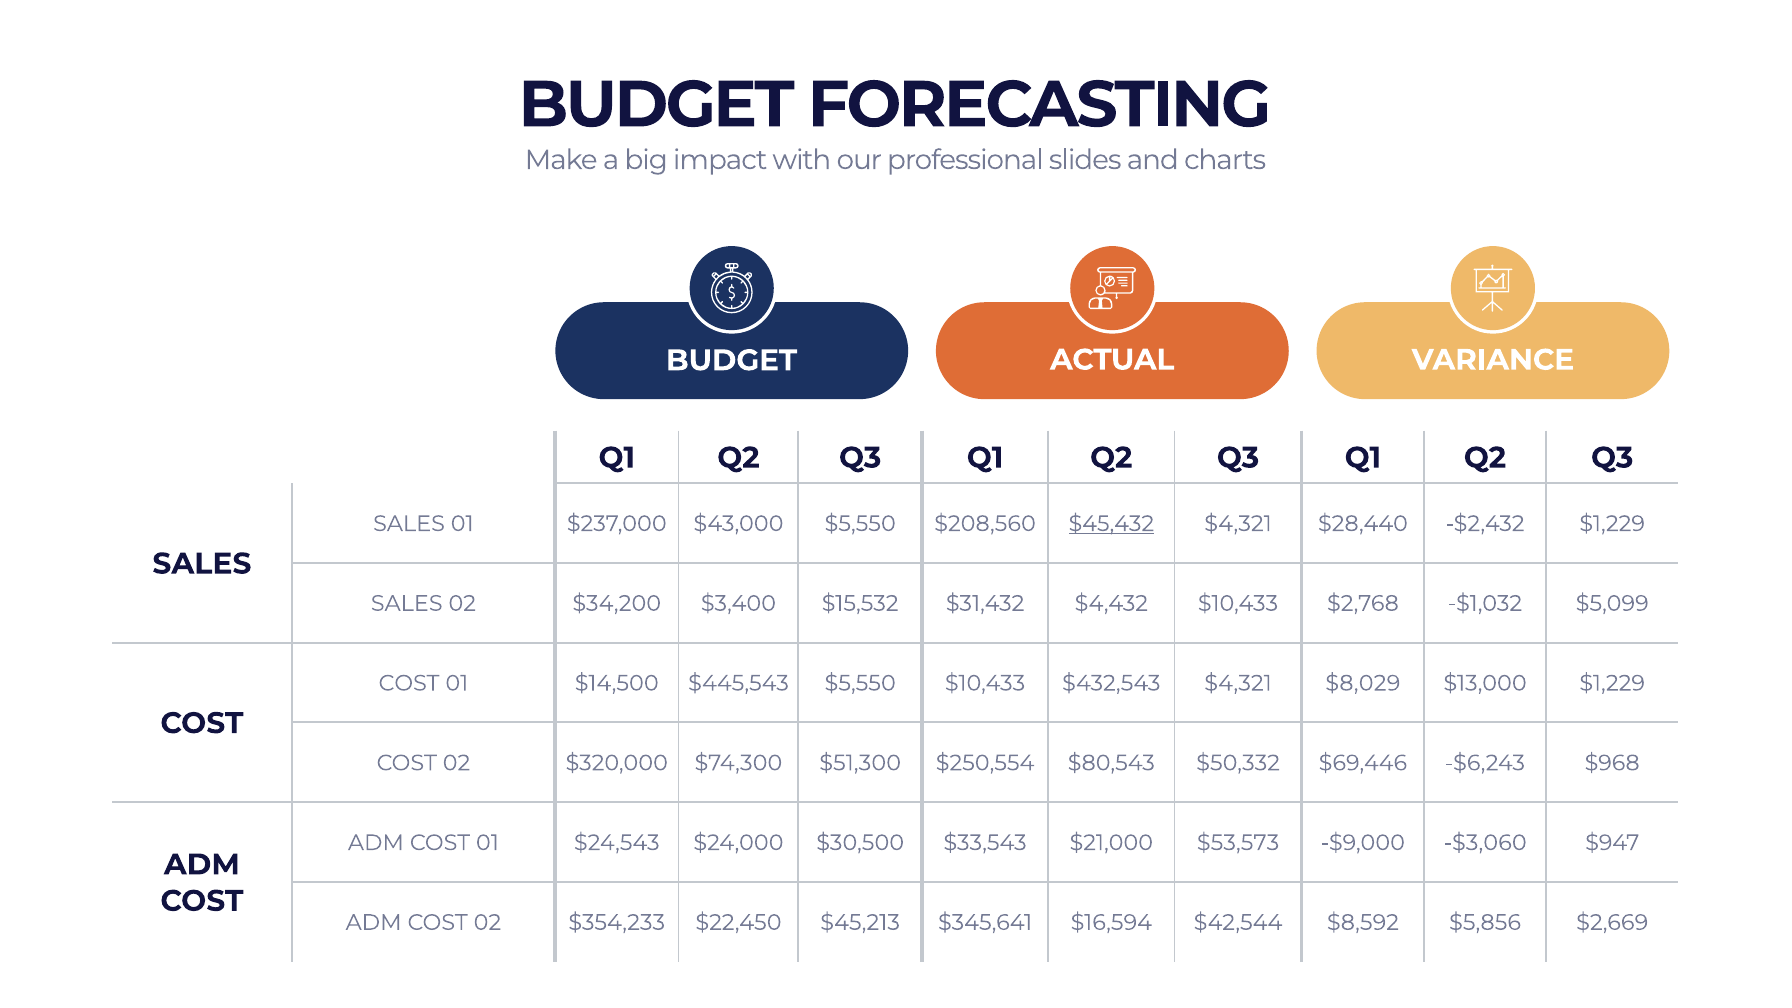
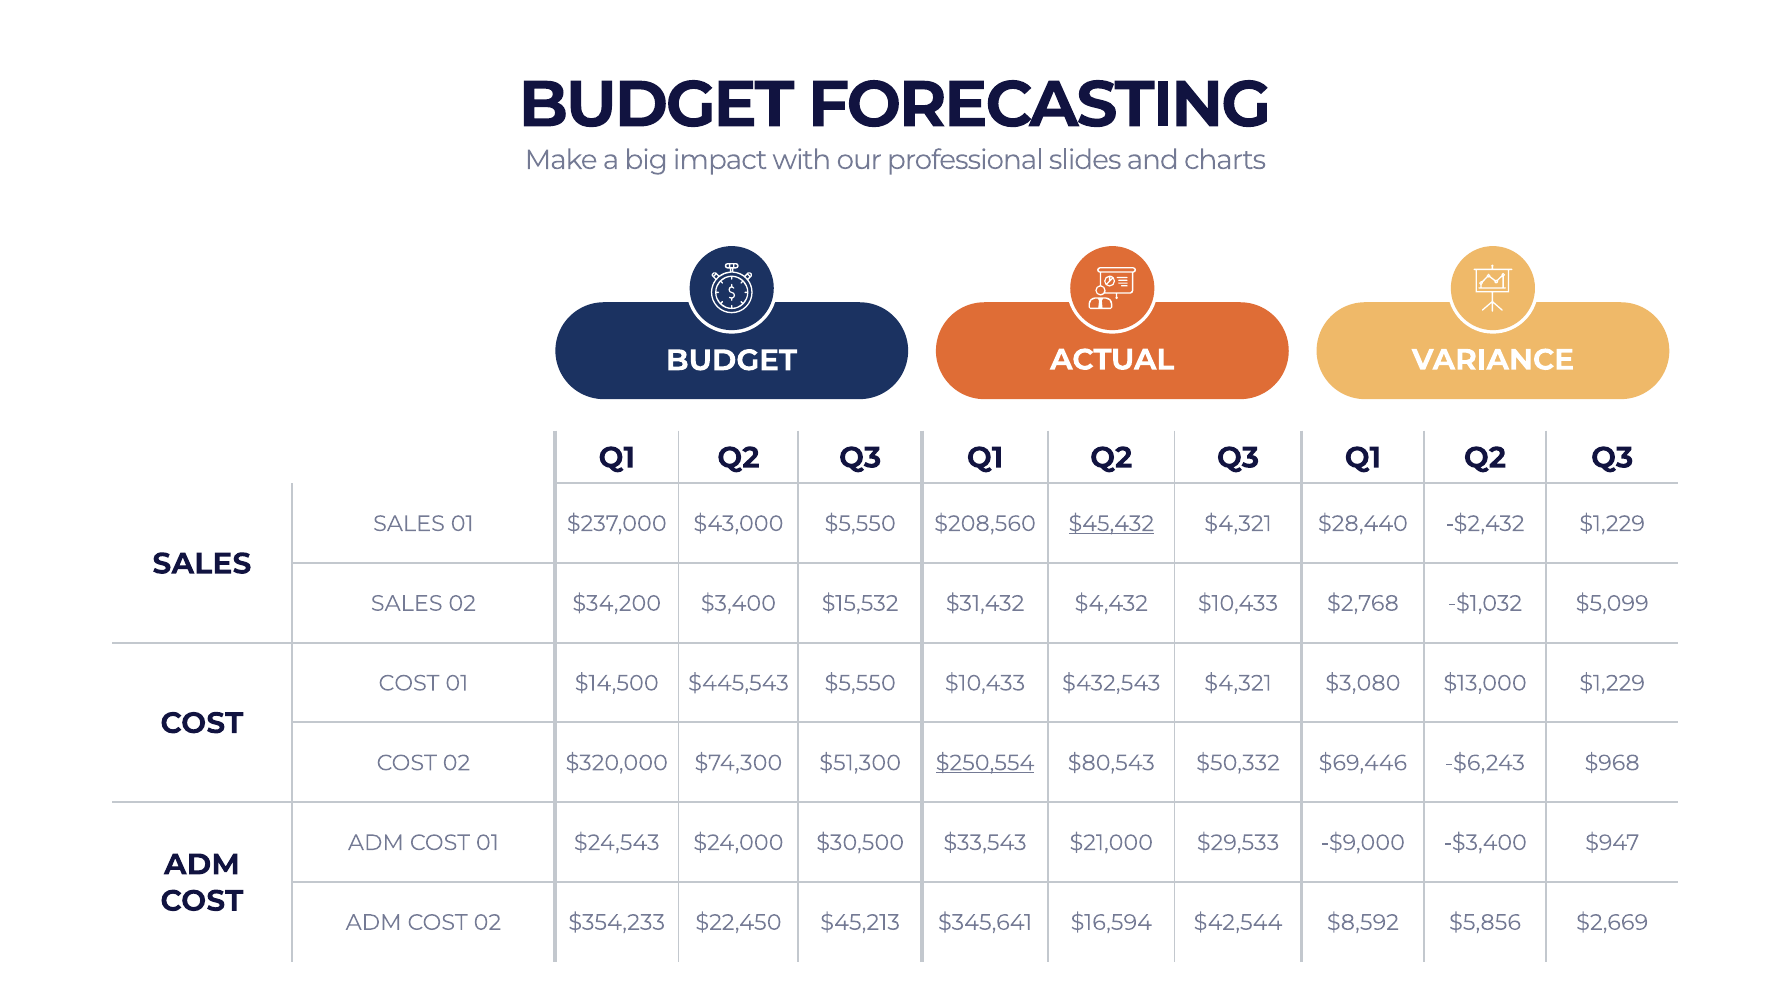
$8,029: $8,029 -> $3,080
$250,554 underline: none -> present
$53,573: $53,573 -> $29,533
-$3,060: -$3,060 -> -$3,400
